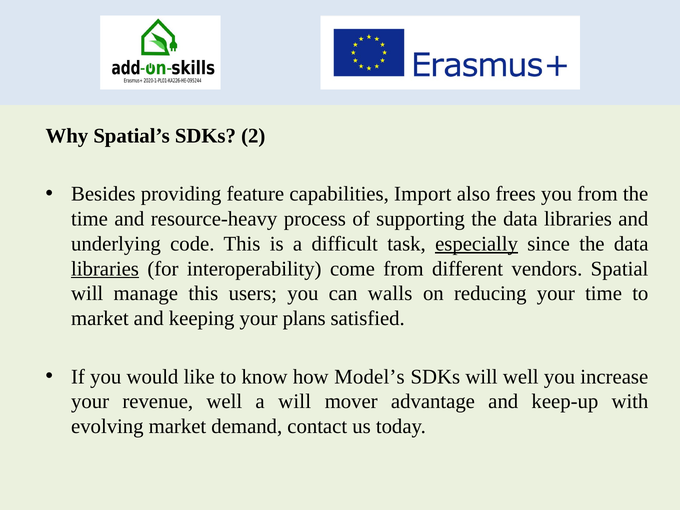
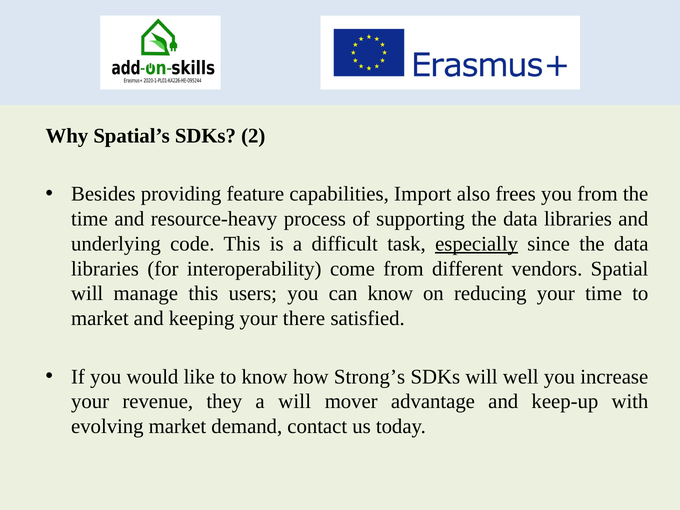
libraries at (105, 269) underline: present -> none
can walls: walls -> know
plans: plans -> there
Model’s: Model’s -> Strong’s
revenue well: well -> they
